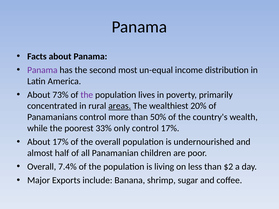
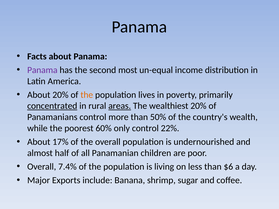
About 73%: 73% -> 20%
the at (87, 95) colour: purple -> orange
concentrated underline: none -> present
33%: 33% -> 60%
control 17%: 17% -> 22%
$2: $2 -> $6
